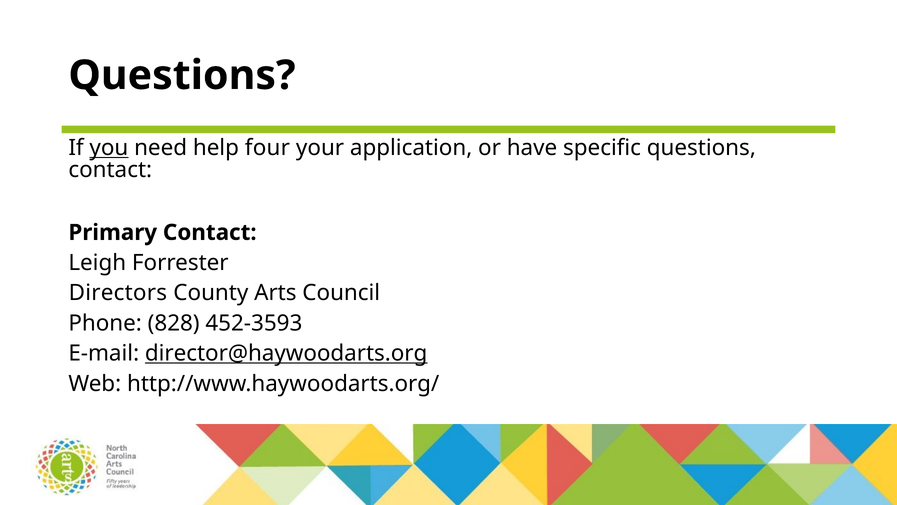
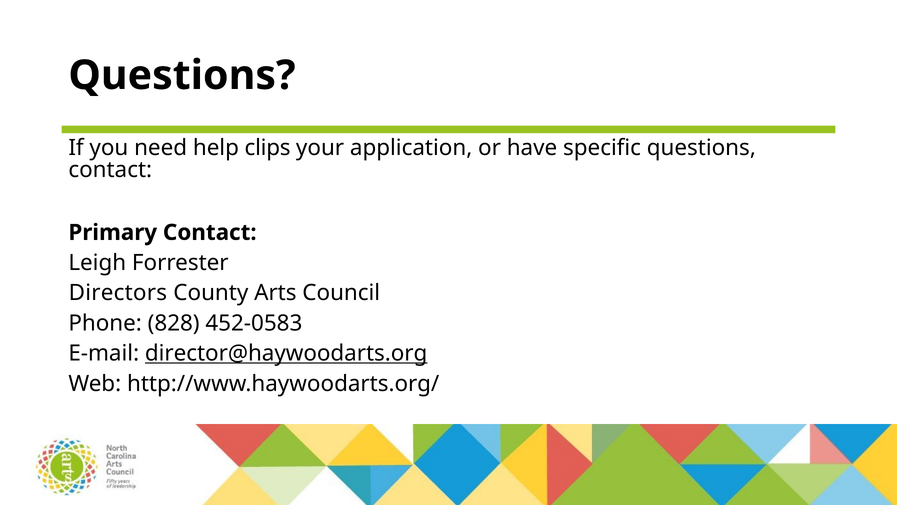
you underline: present -> none
four: four -> clips
452-3593: 452-3593 -> 452-0583
